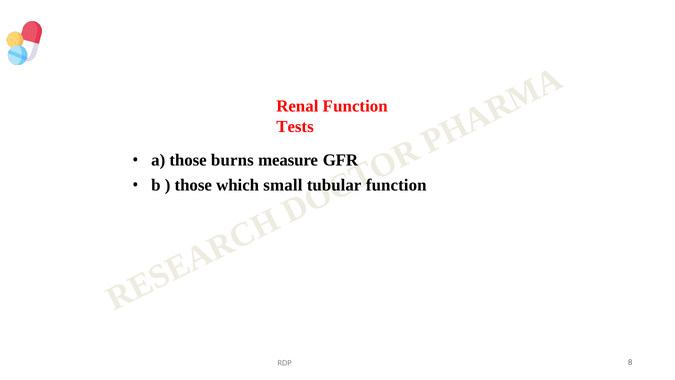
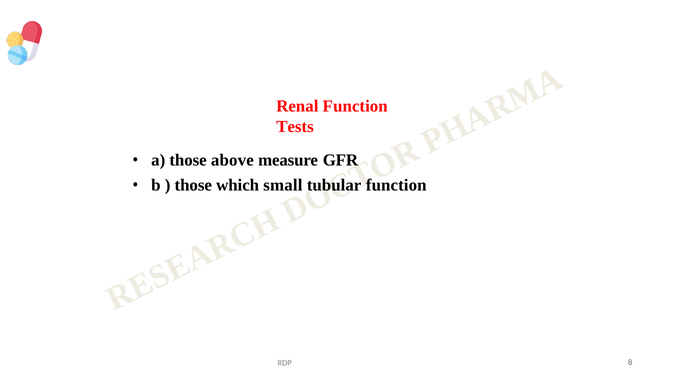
burns: burns -> above
